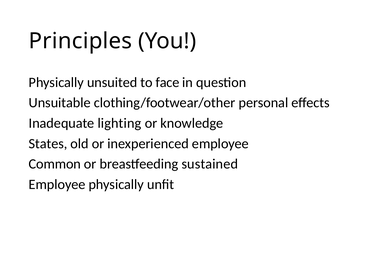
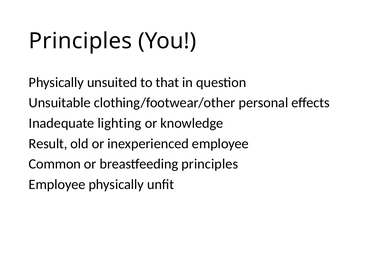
face: face -> that
States: States -> Result
breastfeeding sustained: sustained -> principles
